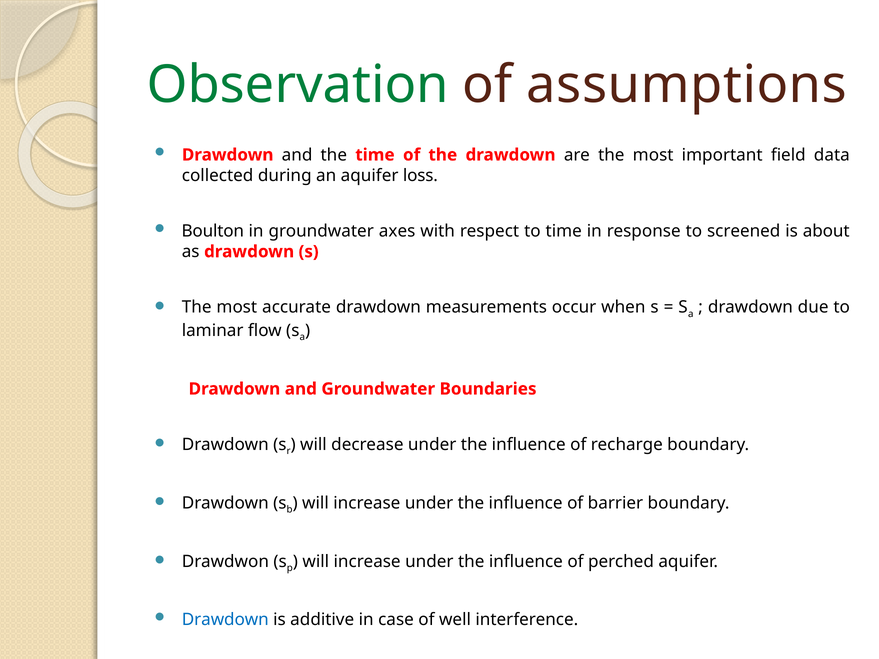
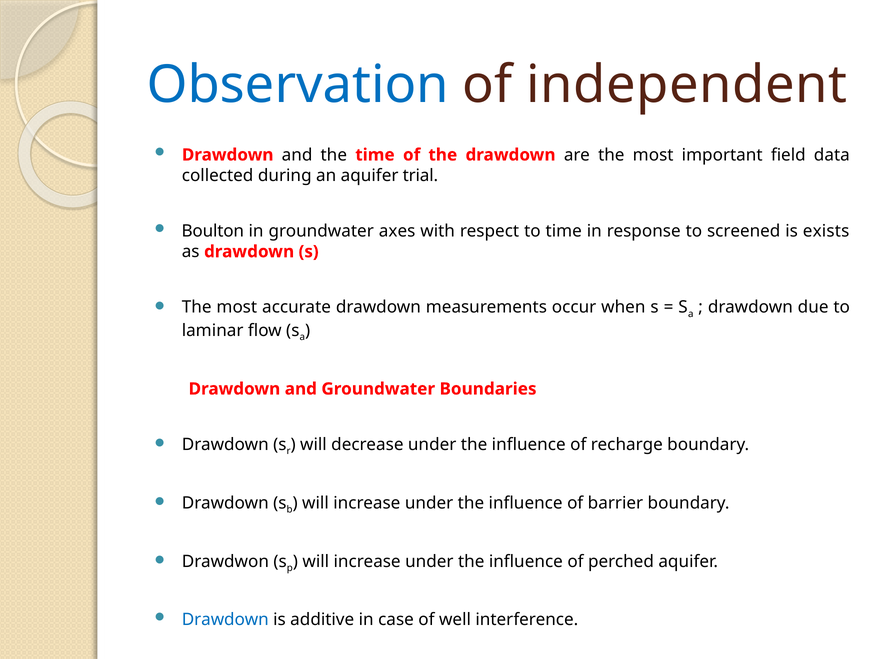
Observation colour: green -> blue
assumptions: assumptions -> independent
loss: loss -> trial
about: about -> exists
